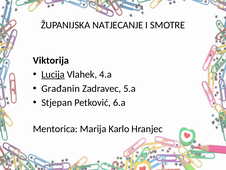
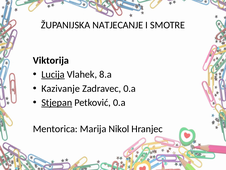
4.a: 4.a -> 8.a
Građanin: Građanin -> Kazivanje
Zadravec 5.a: 5.a -> 0.a
Stjepan underline: none -> present
Petković 6.a: 6.a -> 0.a
Karlo: Karlo -> Nikol
